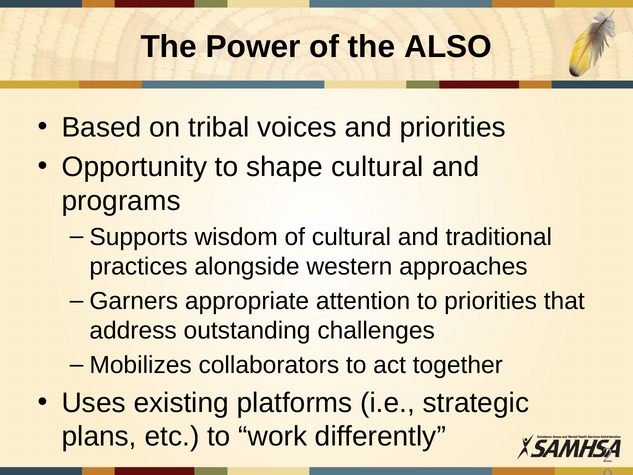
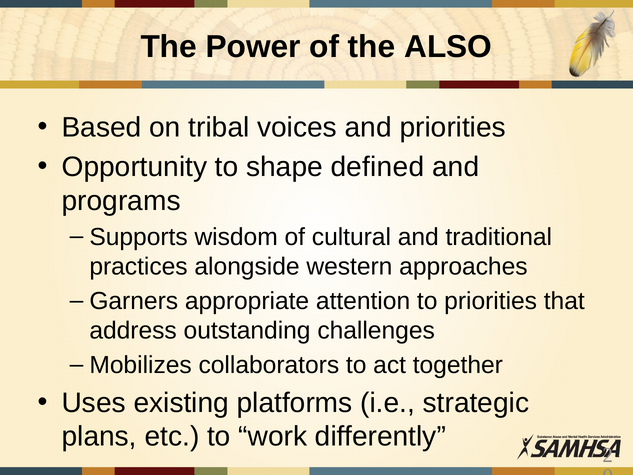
shape cultural: cultural -> defined
